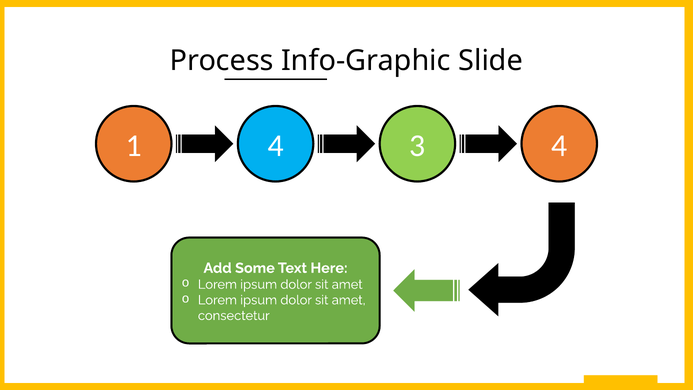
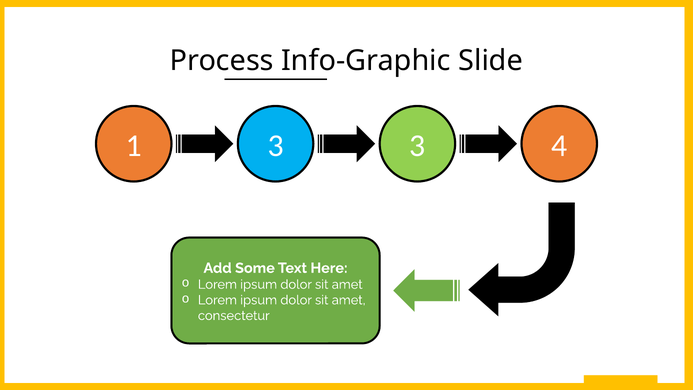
1 4: 4 -> 3
